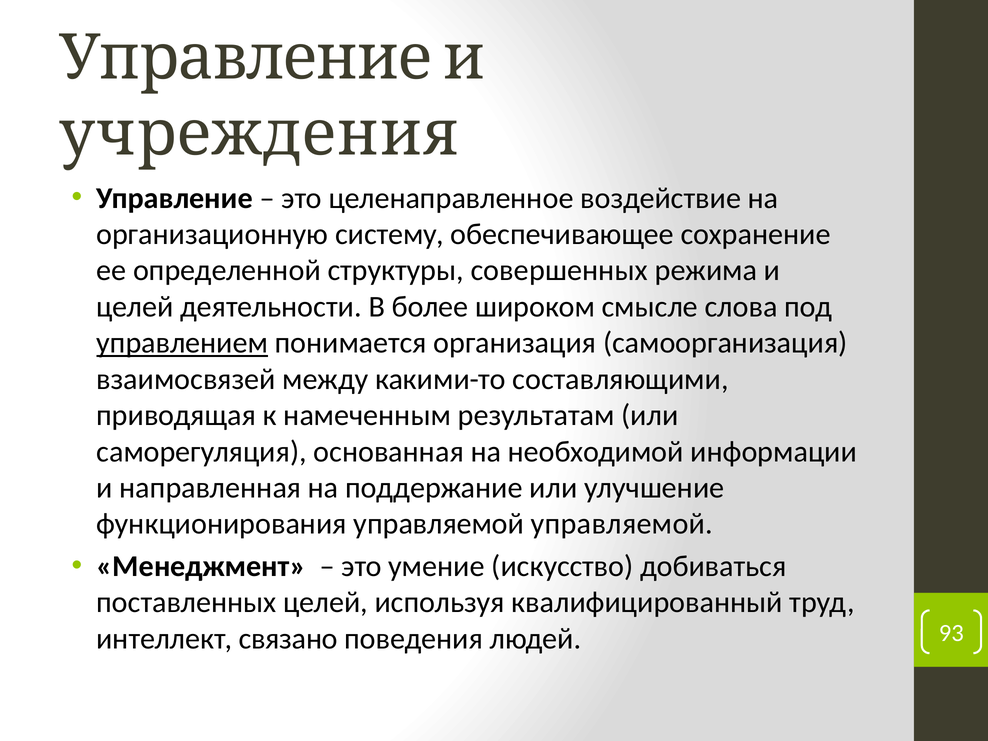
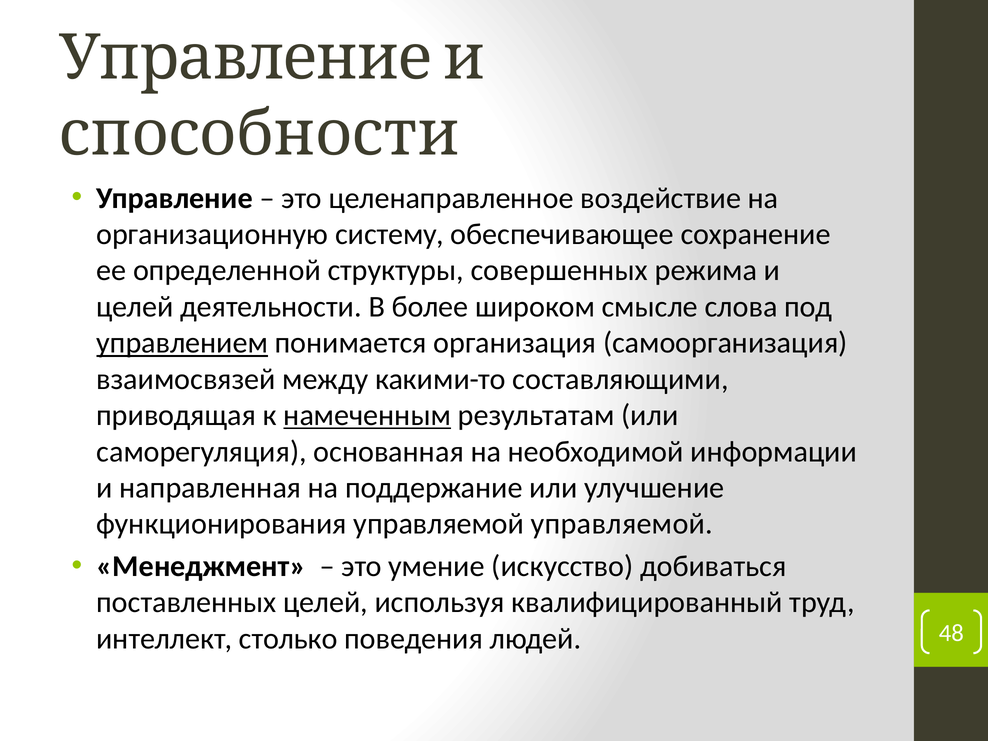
учреждения: учреждения -> способности
намеченным underline: none -> present
связано: связано -> столько
93: 93 -> 48
